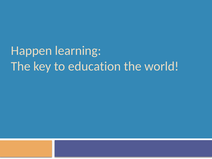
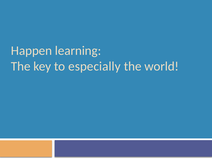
education: education -> especially
